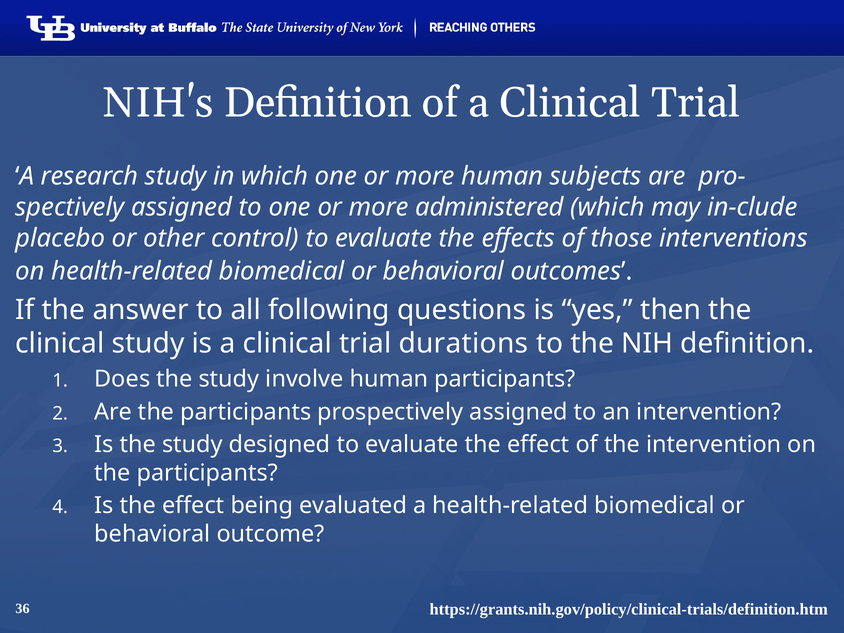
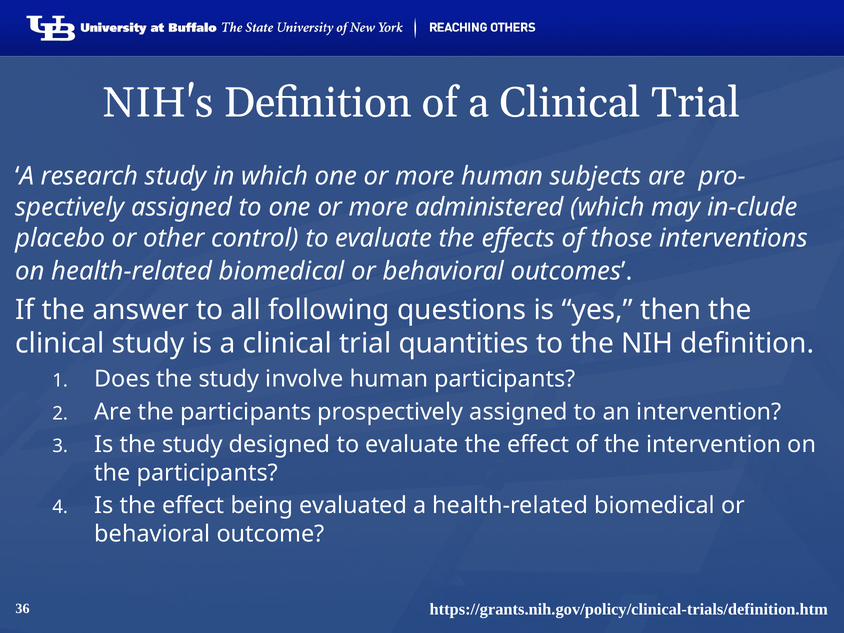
durations: durations -> quantities
